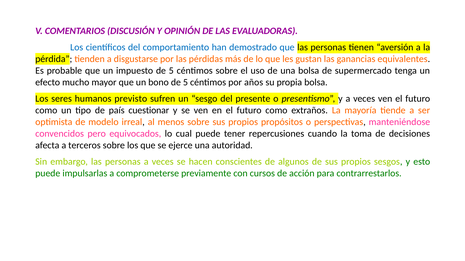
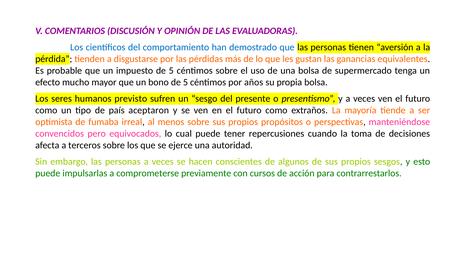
cuestionar: cuestionar -> aceptaron
modelo: modelo -> fumaba
